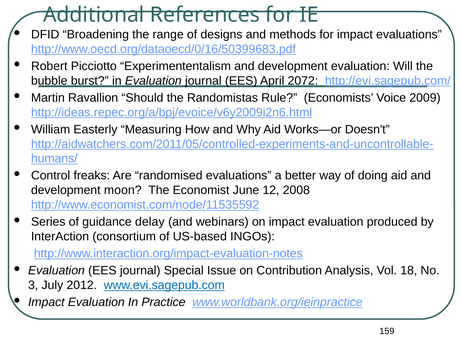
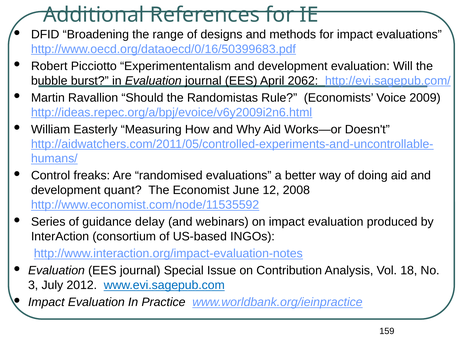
2072: 2072 -> 2062
moon: moon -> quant
